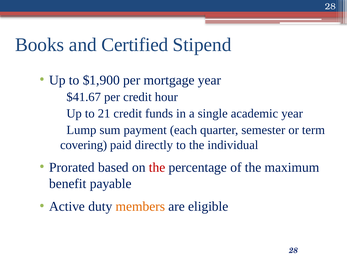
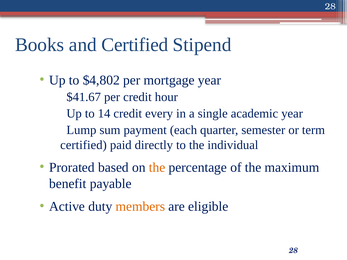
$1,900: $1,900 -> $4,802
21: 21 -> 14
funds: funds -> every
covering at (84, 145): covering -> certified
the at (157, 168) colour: red -> orange
